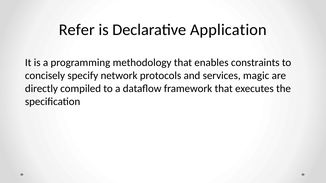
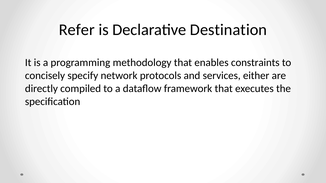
Application: Application -> Destination
magic: magic -> either
